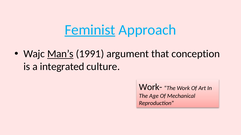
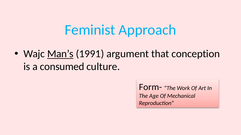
Feminist underline: present -> none
integrated: integrated -> consumed
Work-: Work- -> Form-
